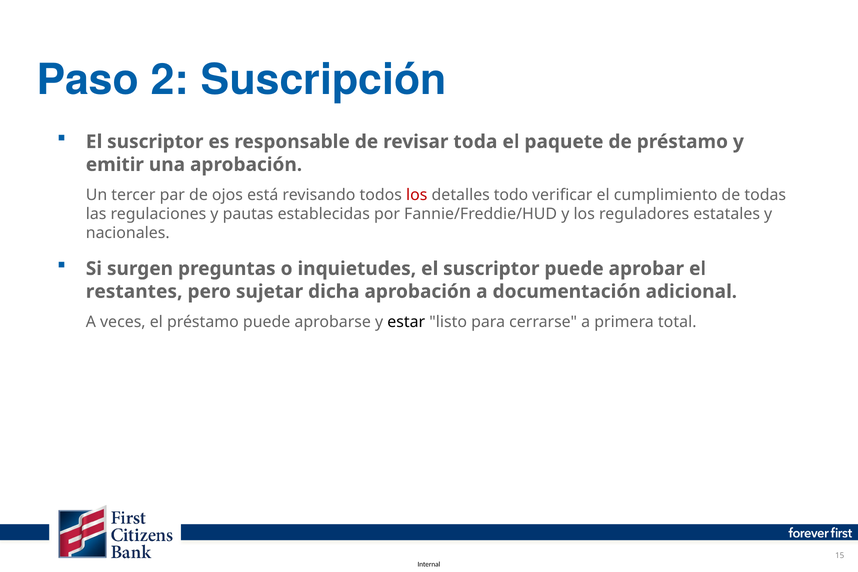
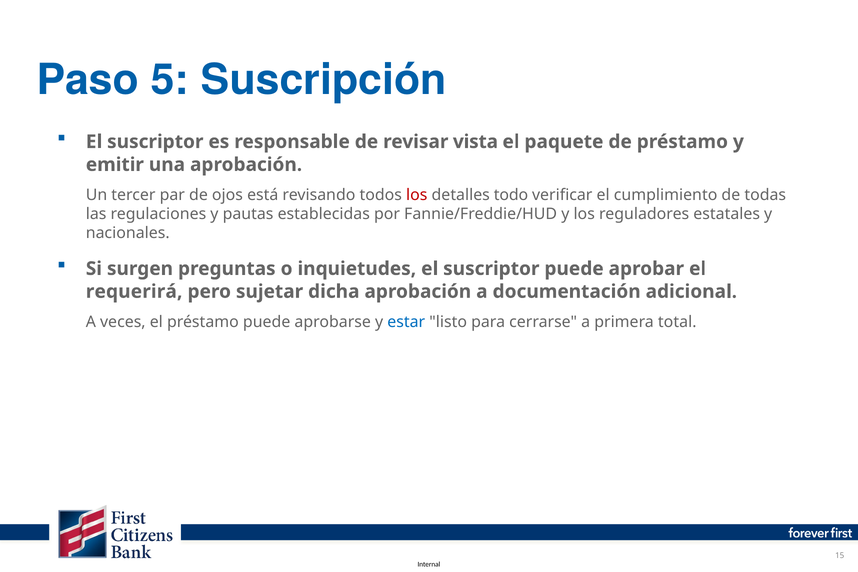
2: 2 -> 5
toda: toda -> vista
restantes: restantes -> requerirá
estar colour: black -> blue
